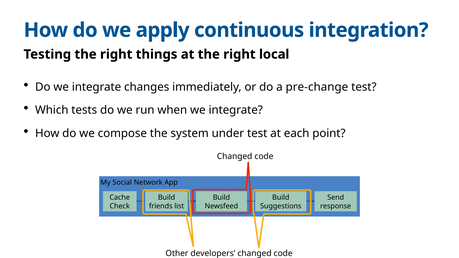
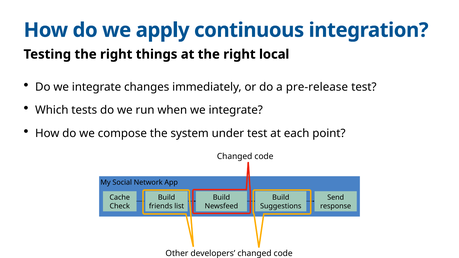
pre-change: pre-change -> pre-release
